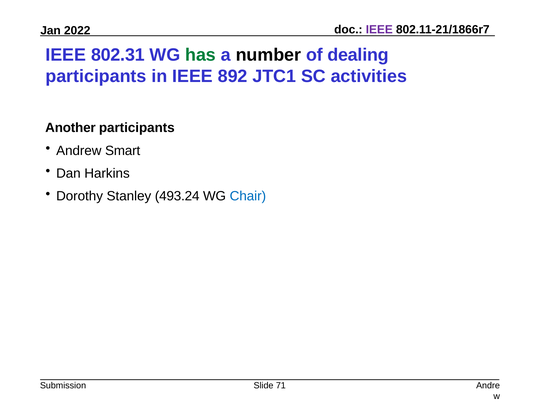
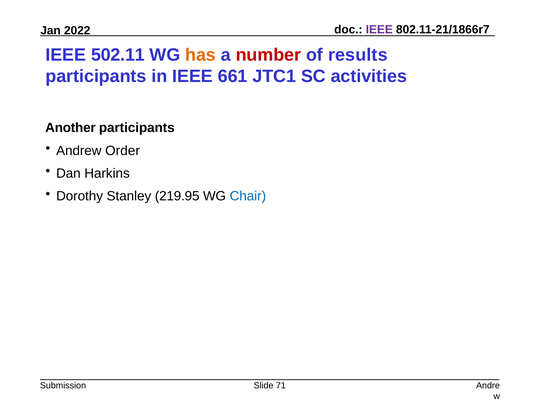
802.31: 802.31 -> 502.11
has colour: green -> orange
number colour: black -> red
dealing: dealing -> results
892: 892 -> 661
Smart: Smart -> Order
493.24: 493.24 -> 219.95
